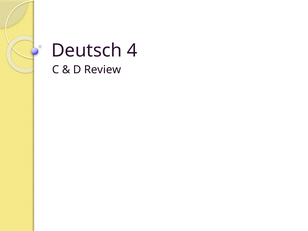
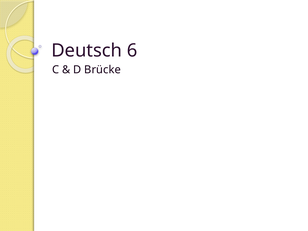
4: 4 -> 6
Review: Review -> Brücke
